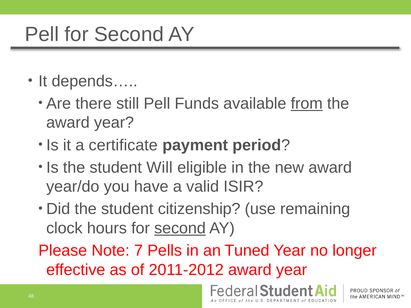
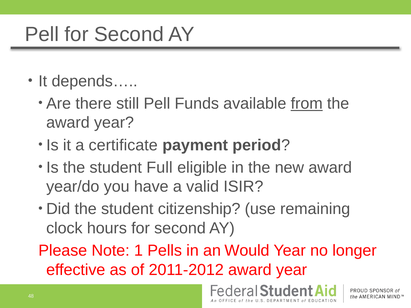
Will: Will -> Full
second at (180, 228) underline: present -> none
7: 7 -> 1
Tuned: Tuned -> Would
